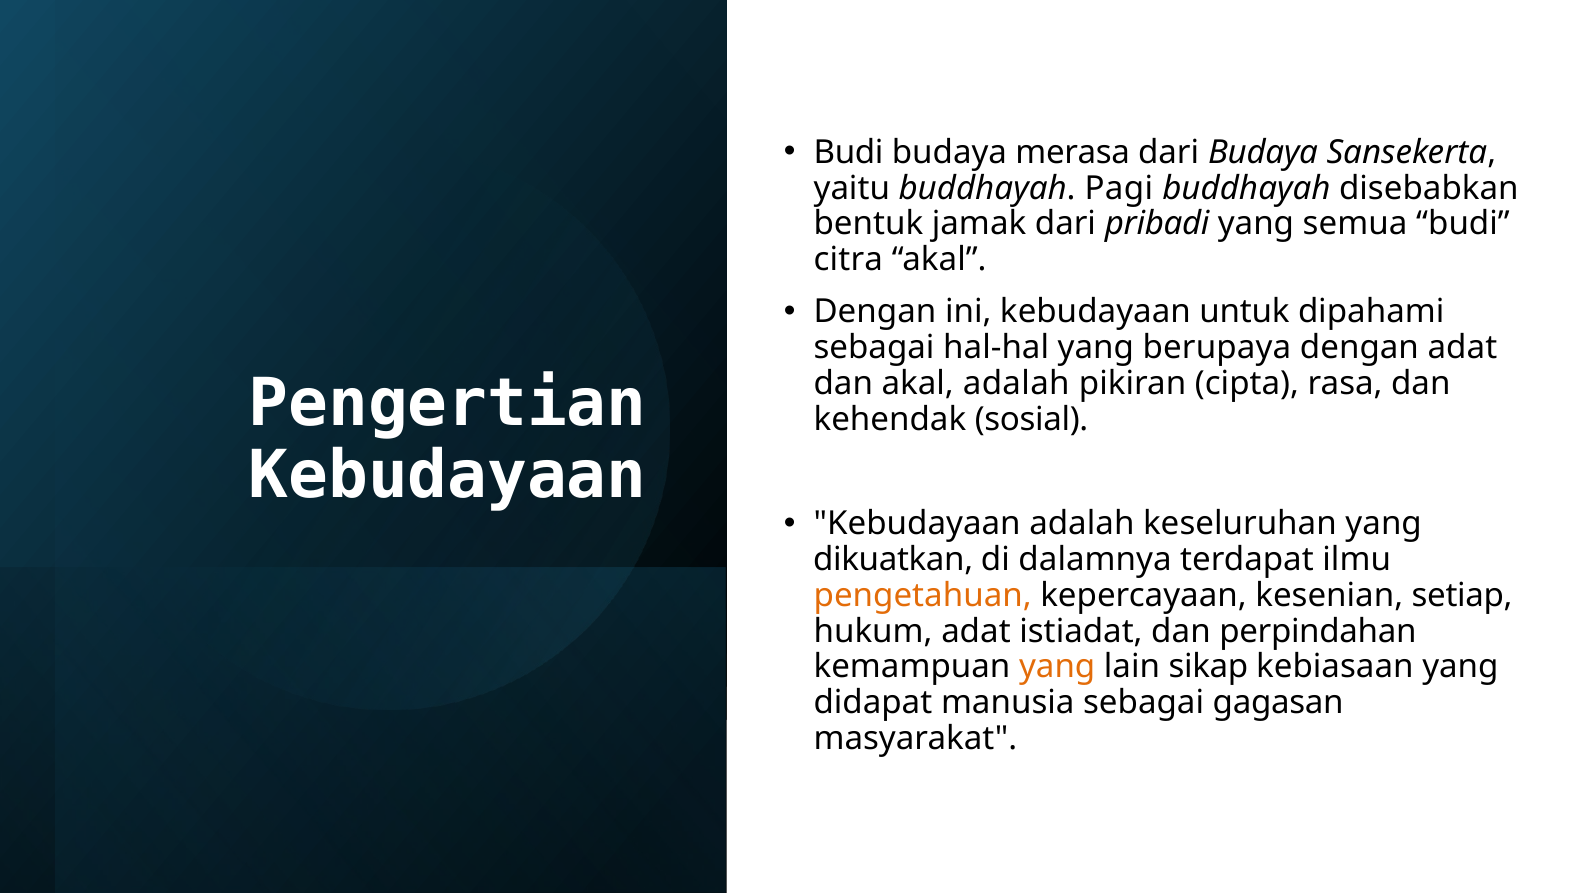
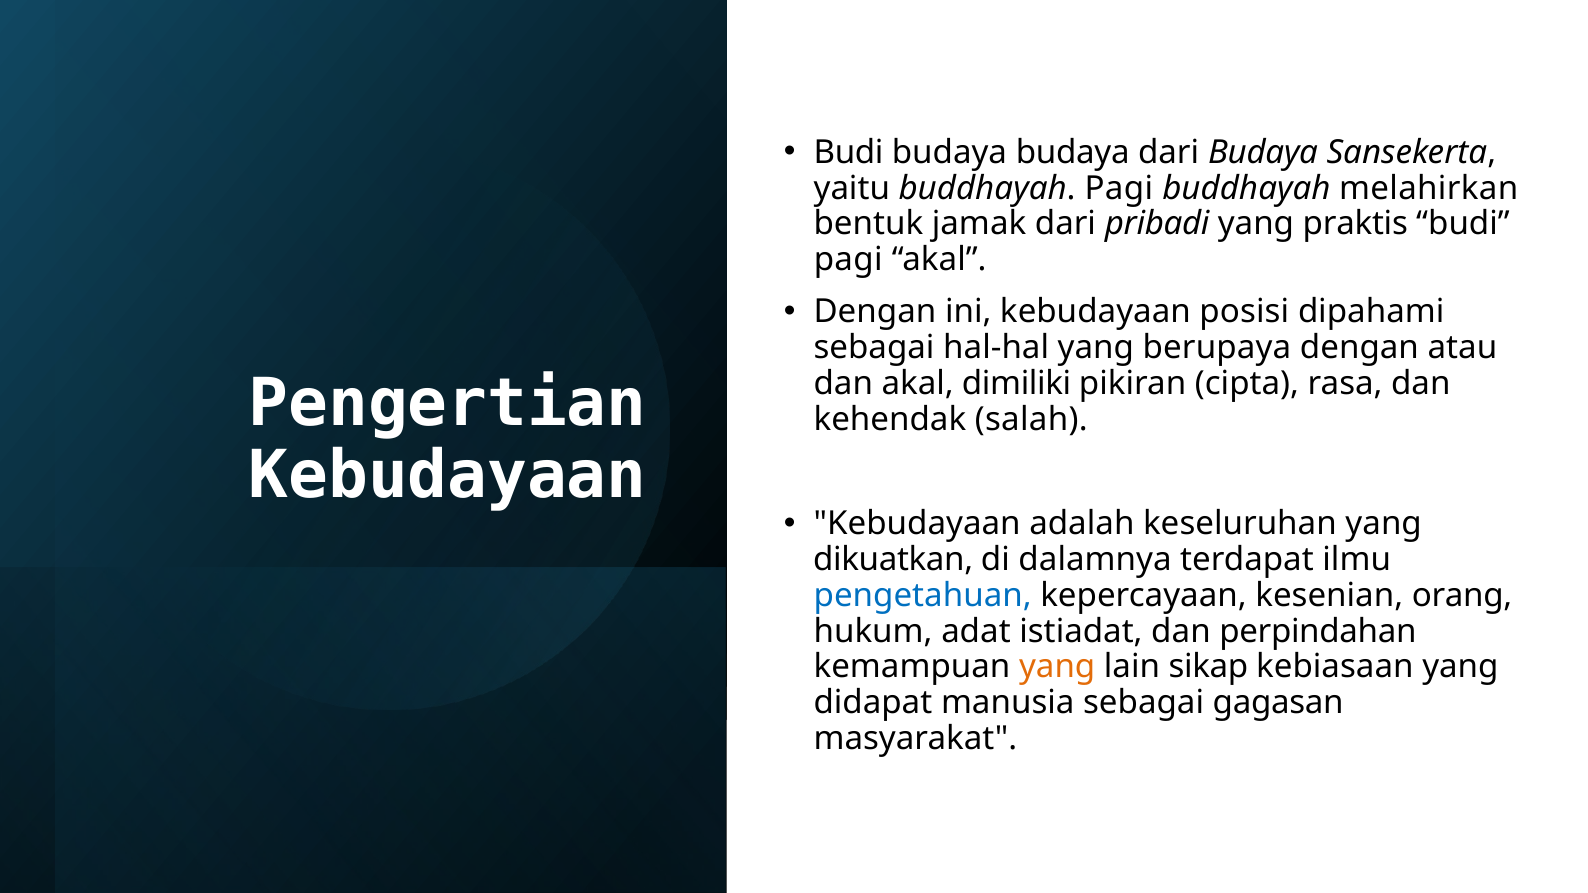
budaya merasa: merasa -> budaya
disebabkan: disebabkan -> melahirkan
semua: semua -> praktis
citra at (848, 260): citra -> pagi
untuk: untuk -> posisi
dengan adat: adat -> atau
akal adalah: adalah -> dimiliki
sosial: sosial -> salah
pengetahuan colour: orange -> blue
setiap: setiap -> orang
